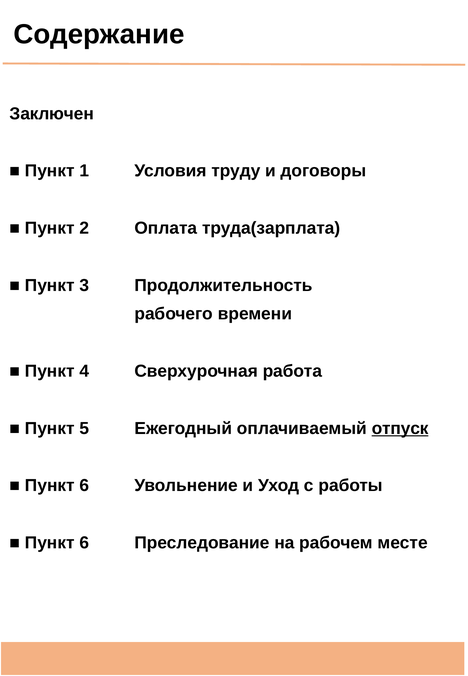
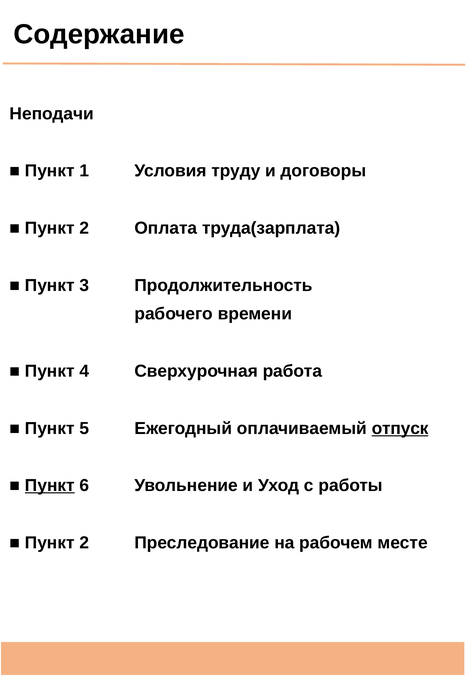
Заключен: Заключен -> Неподачи
Пункт at (50, 485) underline: none -> present
6 at (84, 543): 6 -> 2
